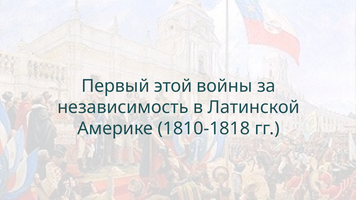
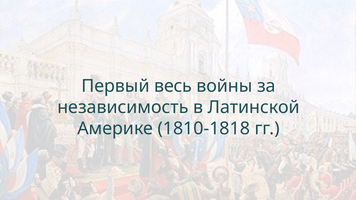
этой: этой -> весь
